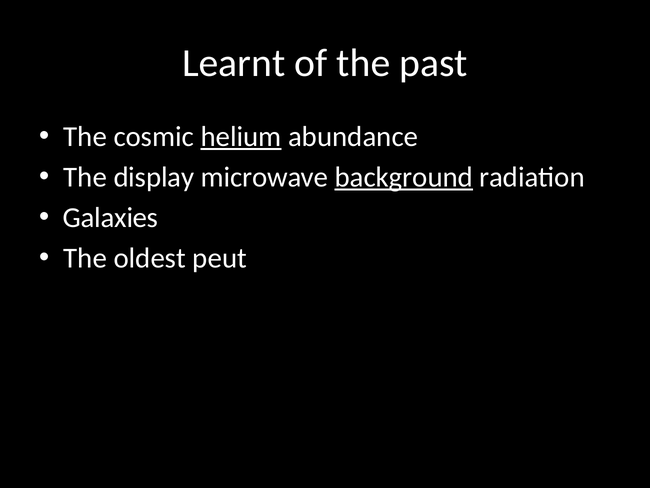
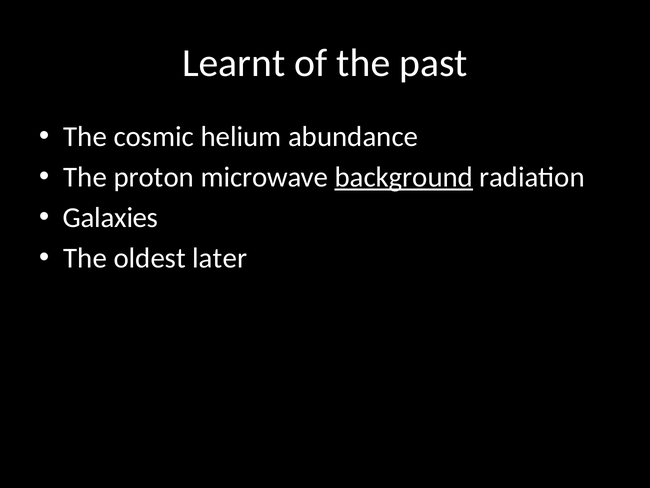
helium underline: present -> none
display: display -> proton
peut: peut -> later
